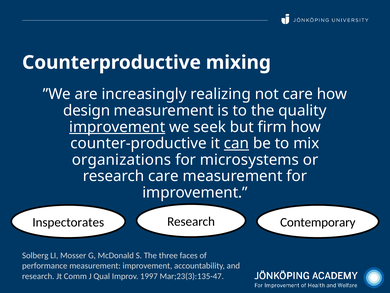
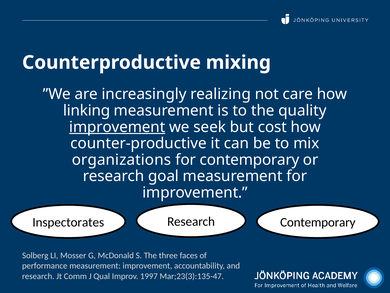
design: design -> linking
firm: firm -> cost
can underline: present -> none
for microsystems: microsystems -> contemporary
research care: care -> goal
